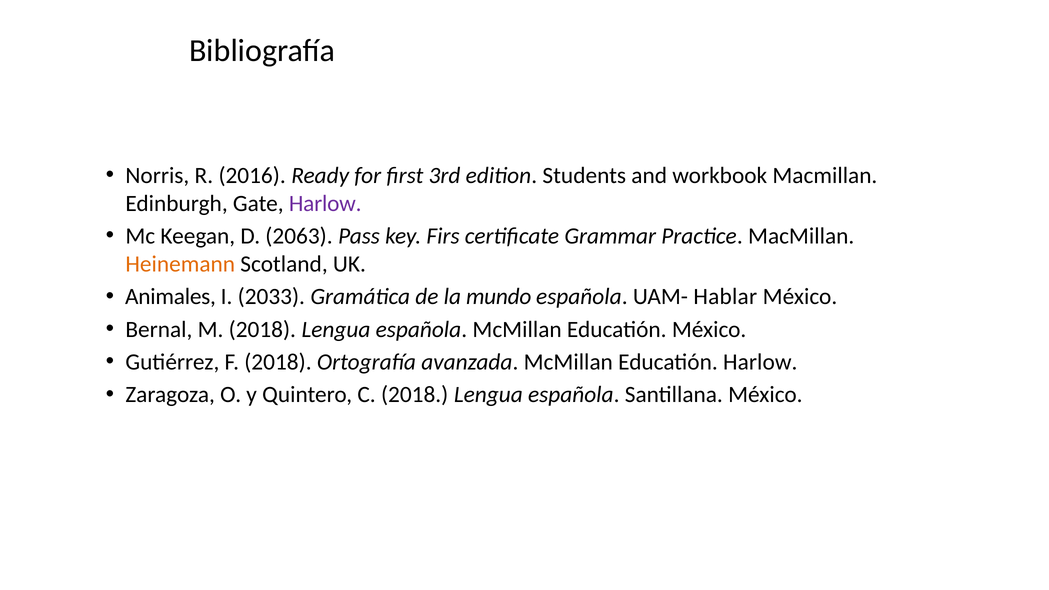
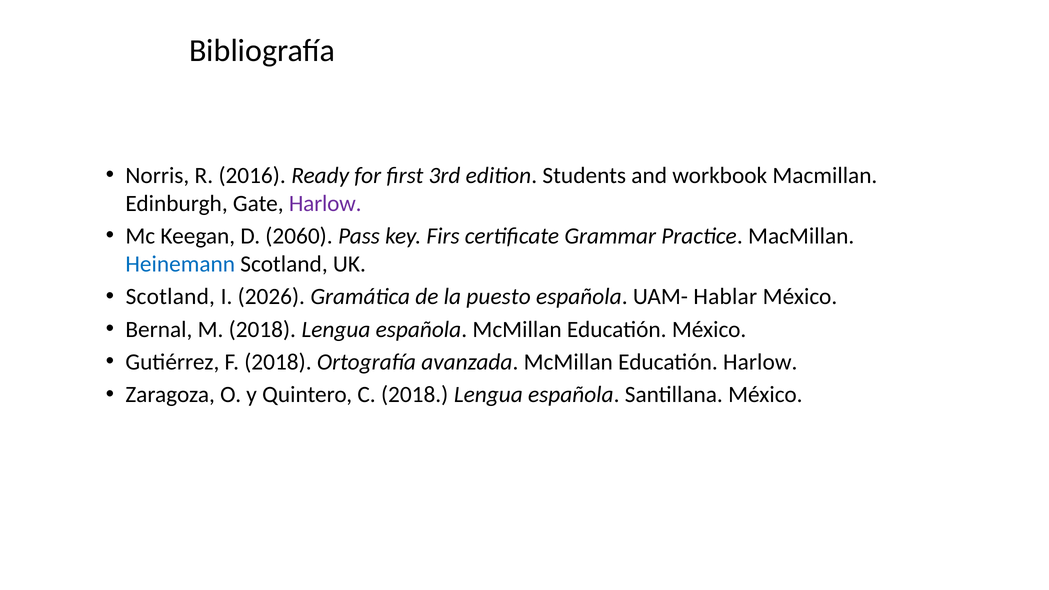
2063: 2063 -> 2060
Heinemann colour: orange -> blue
Animales at (171, 297): Animales -> Scotland
2033: 2033 -> 2026
mundo: mundo -> puesto
